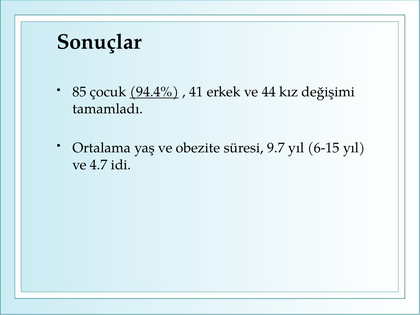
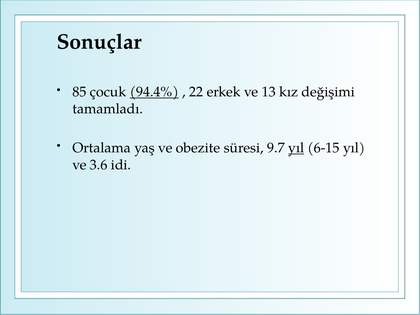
41: 41 -> 22
44: 44 -> 13
yıl at (296, 148) underline: none -> present
4.7: 4.7 -> 3.6
